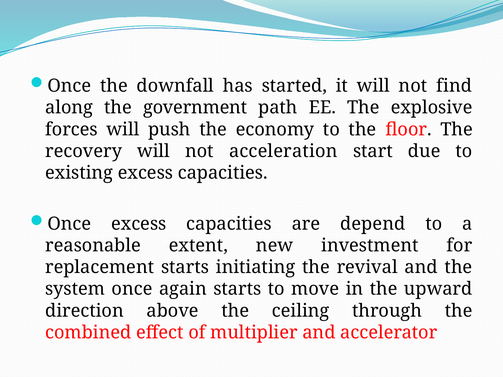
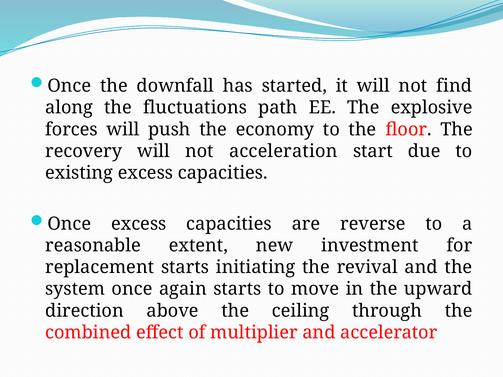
government: government -> fluctuations
depend: depend -> reverse
